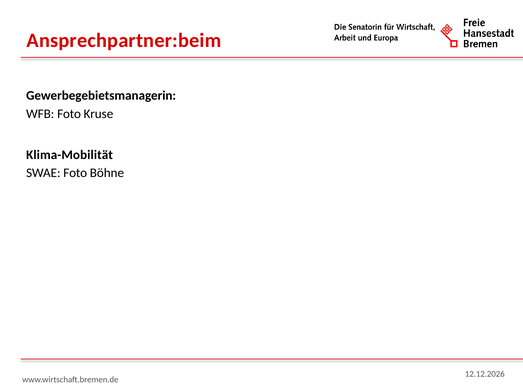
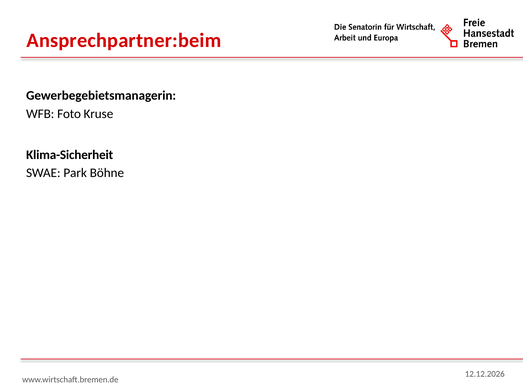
Klima-Mobilität: Klima-Mobilität -> Klima-Sicherheit
SWAE Foto: Foto -> Park
